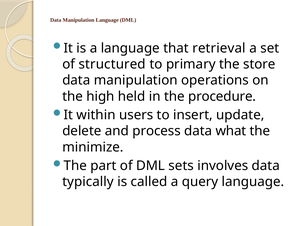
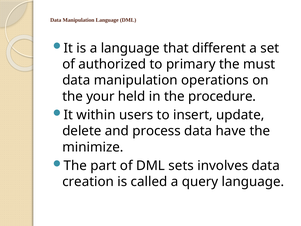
retrieval: retrieval -> different
structured: structured -> authorized
store: store -> must
high: high -> your
what: what -> have
typically: typically -> creation
